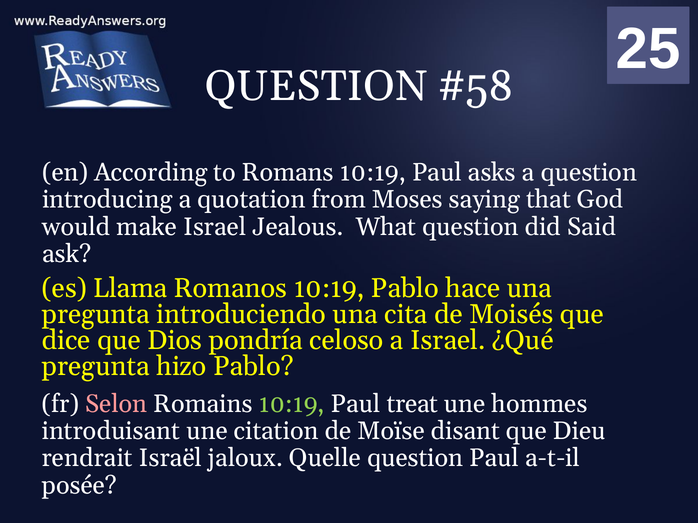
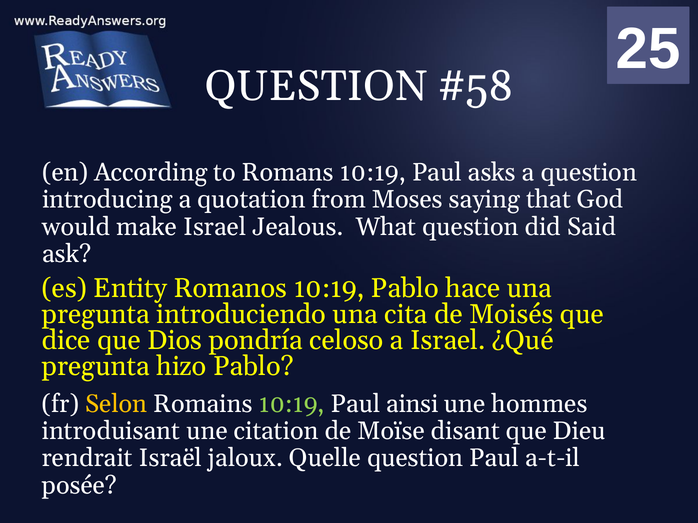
Llama: Llama -> Entity
Selon colour: pink -> yellow
treat: treat -> ainsi
